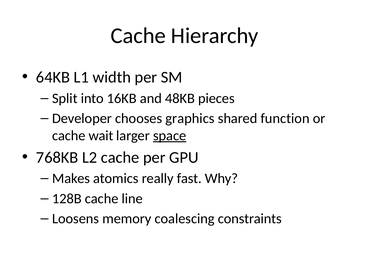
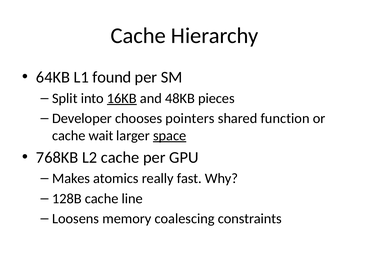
width: width -> found
16KB underline: none -> present
graphics: graphics -> pointers
